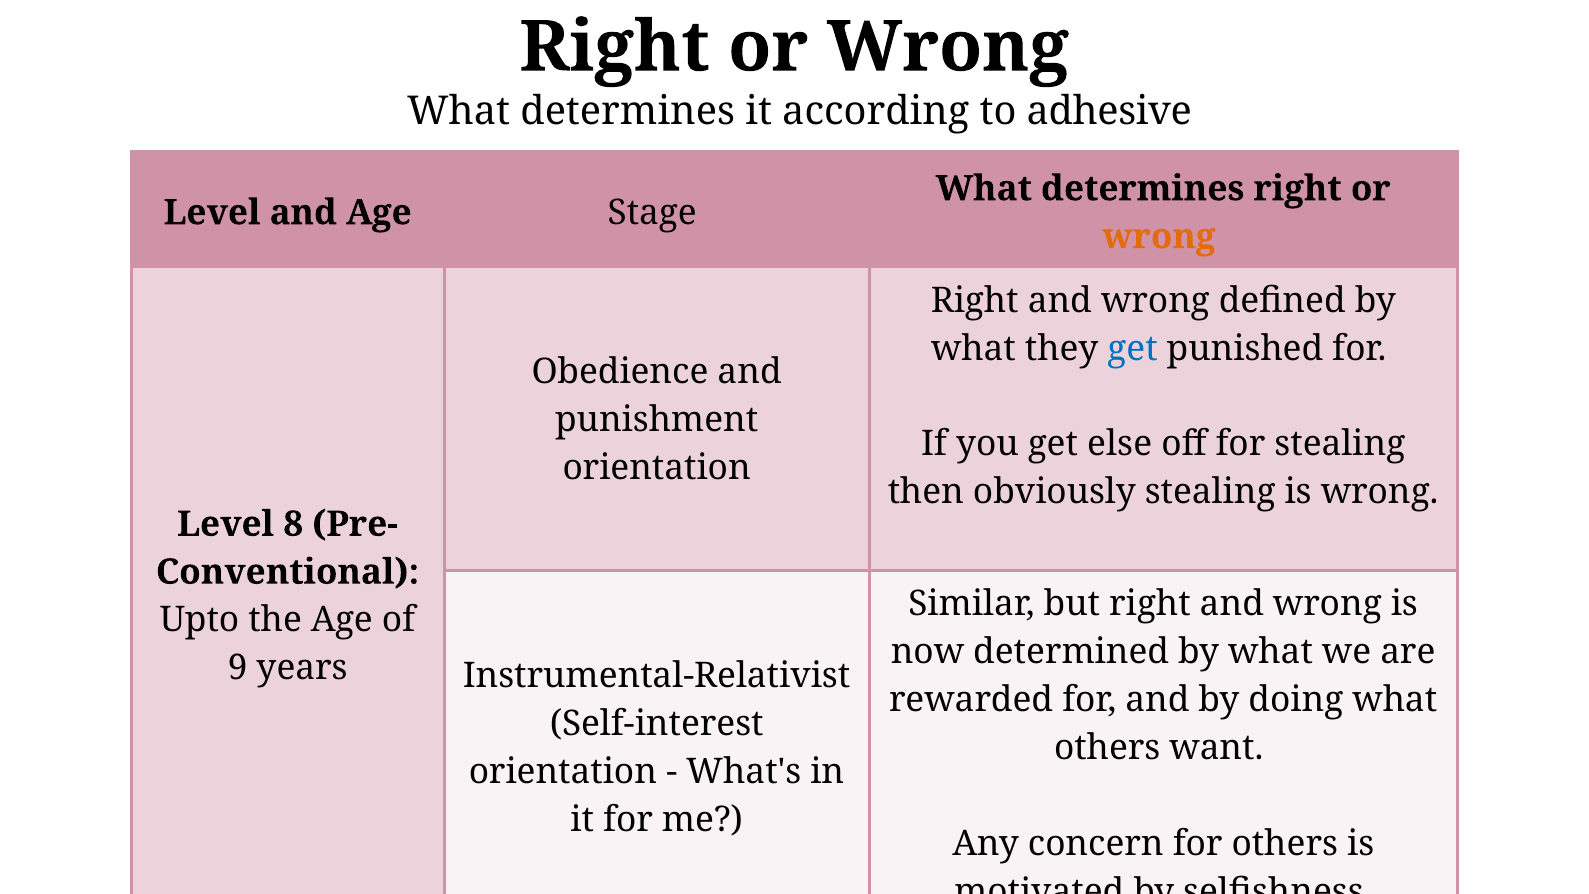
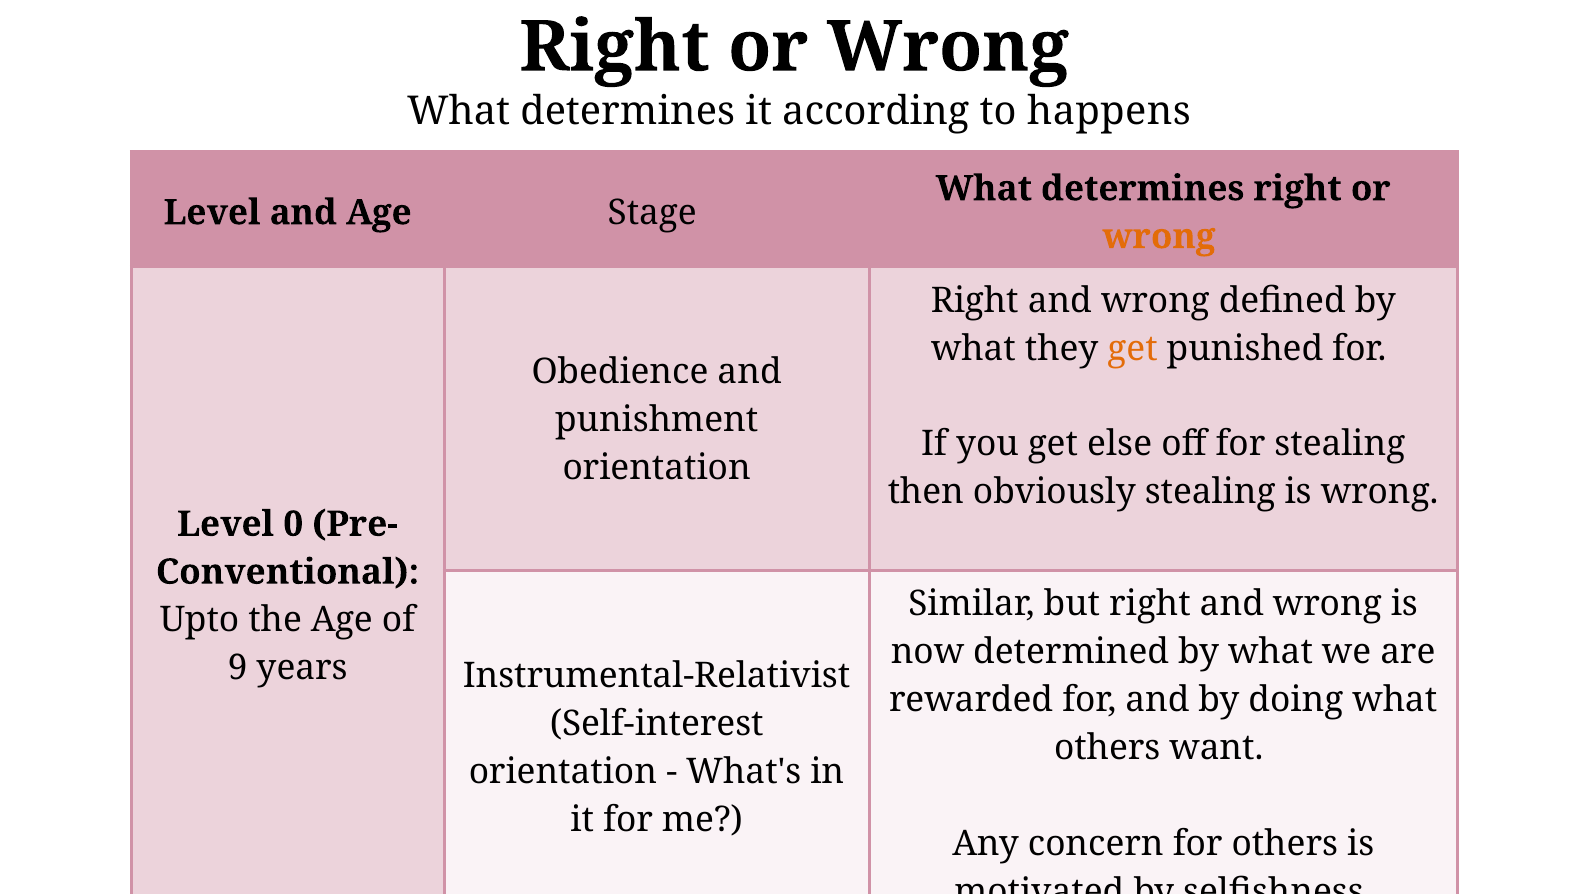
adhesive: adhesive -> happens
get at (1133, 348) colour: blue -> orange
8: 8 -> 0
